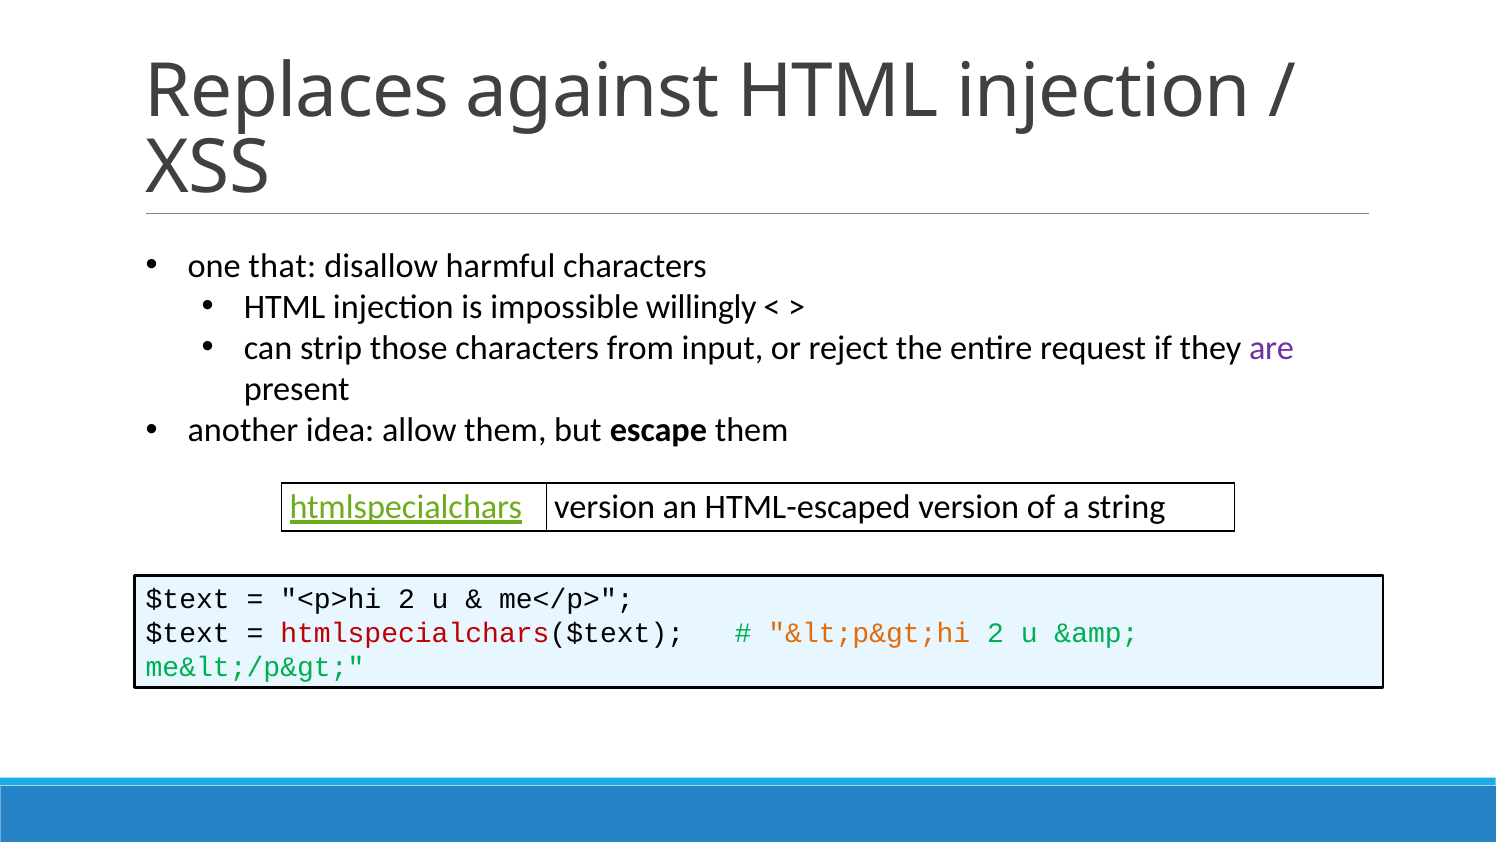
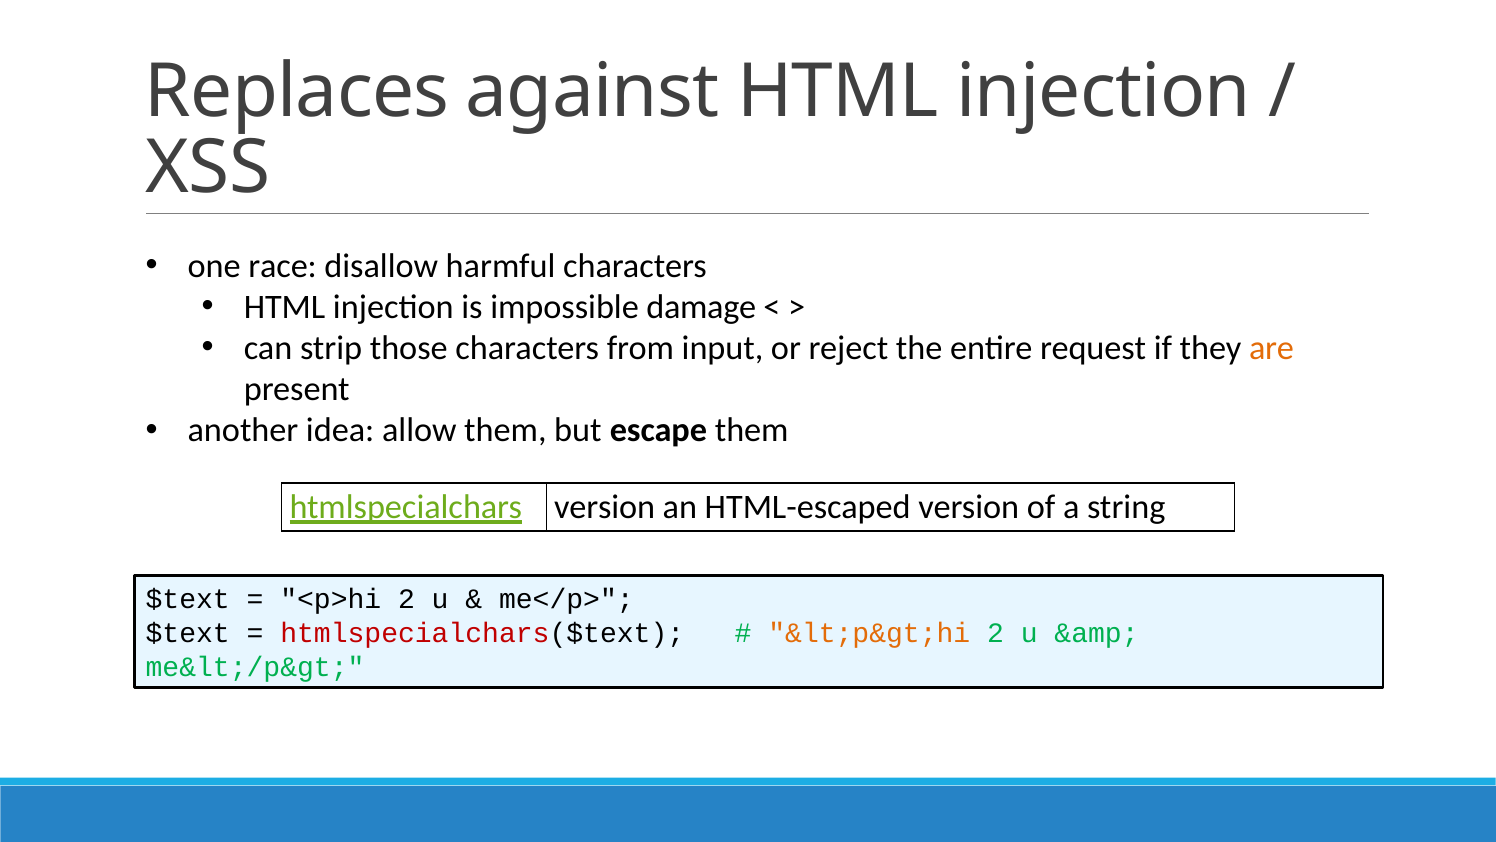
that: that -> race
willingly: willingly -> damage
are colour: purple -> orange
